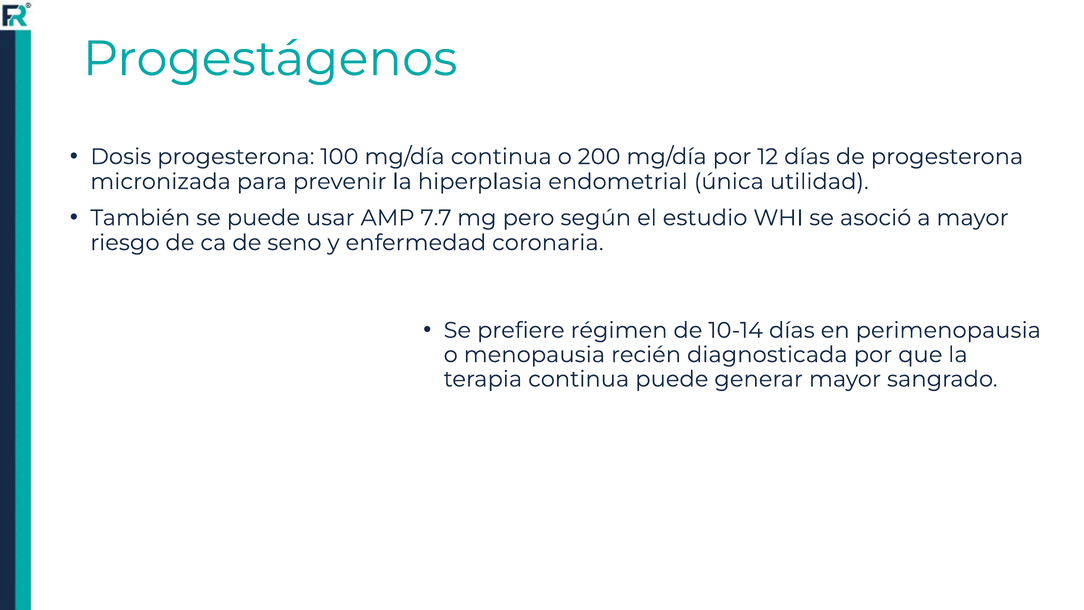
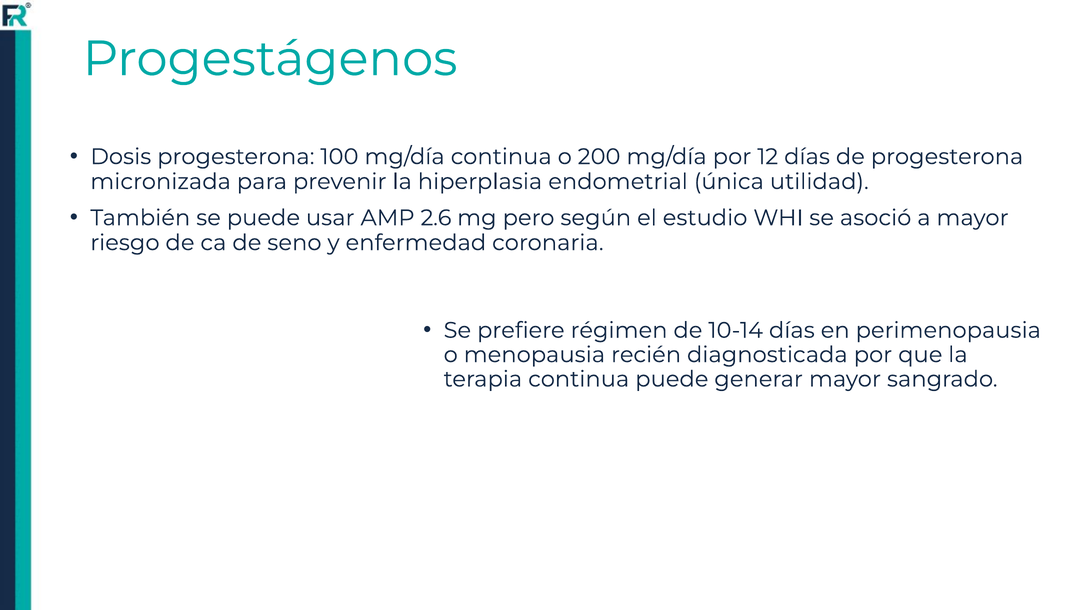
7.7: 7.7 -> 2.6
